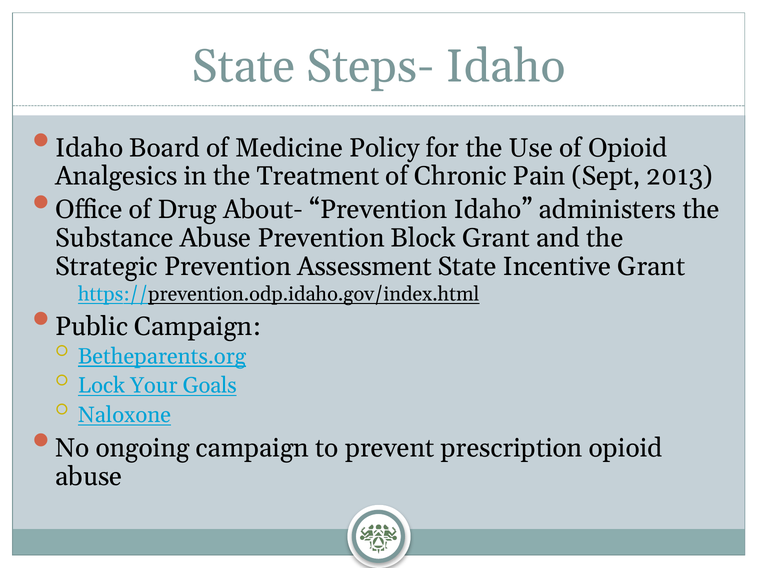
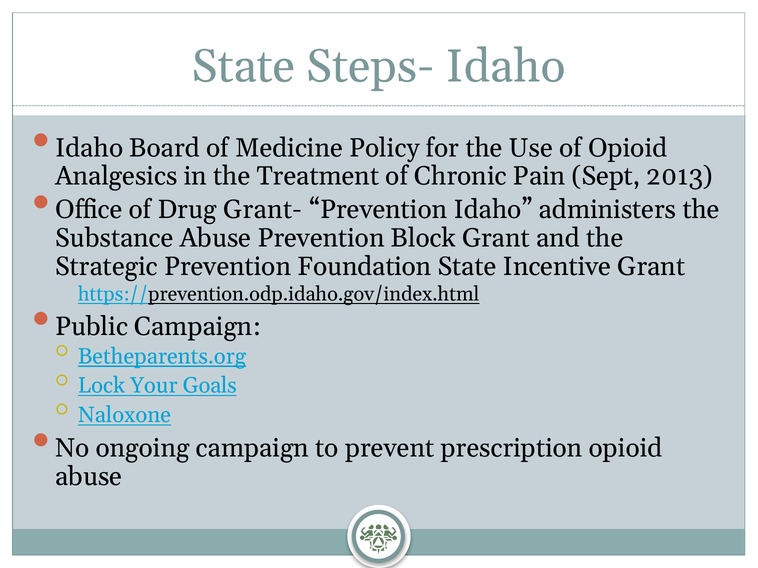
About-: About- -> Grant-
Assessment: Assessment -> Foundation
